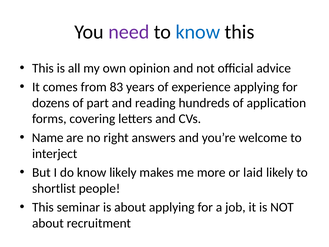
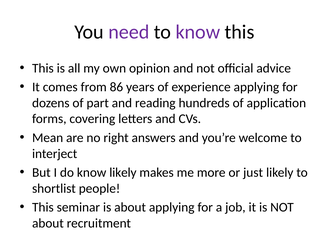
know at (198, 32) colour: blue -> purple
83: 83 -> 86
Name: Name -> Mean
laid: laid -> just
